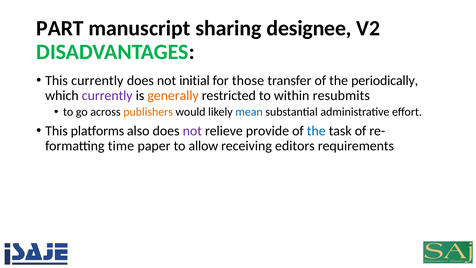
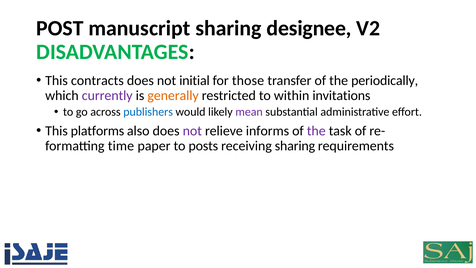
PART: PART -> POST
This currently: currently -> contracts
resubmits: resubmits -> invitations
publishers colour: orange -> blue
mean colour: blue -> purple
provide: provide -> informs
the at (316, 131) colour: blue -> purple
allow: allow -> posts
receiving editors: editors -> sharing
